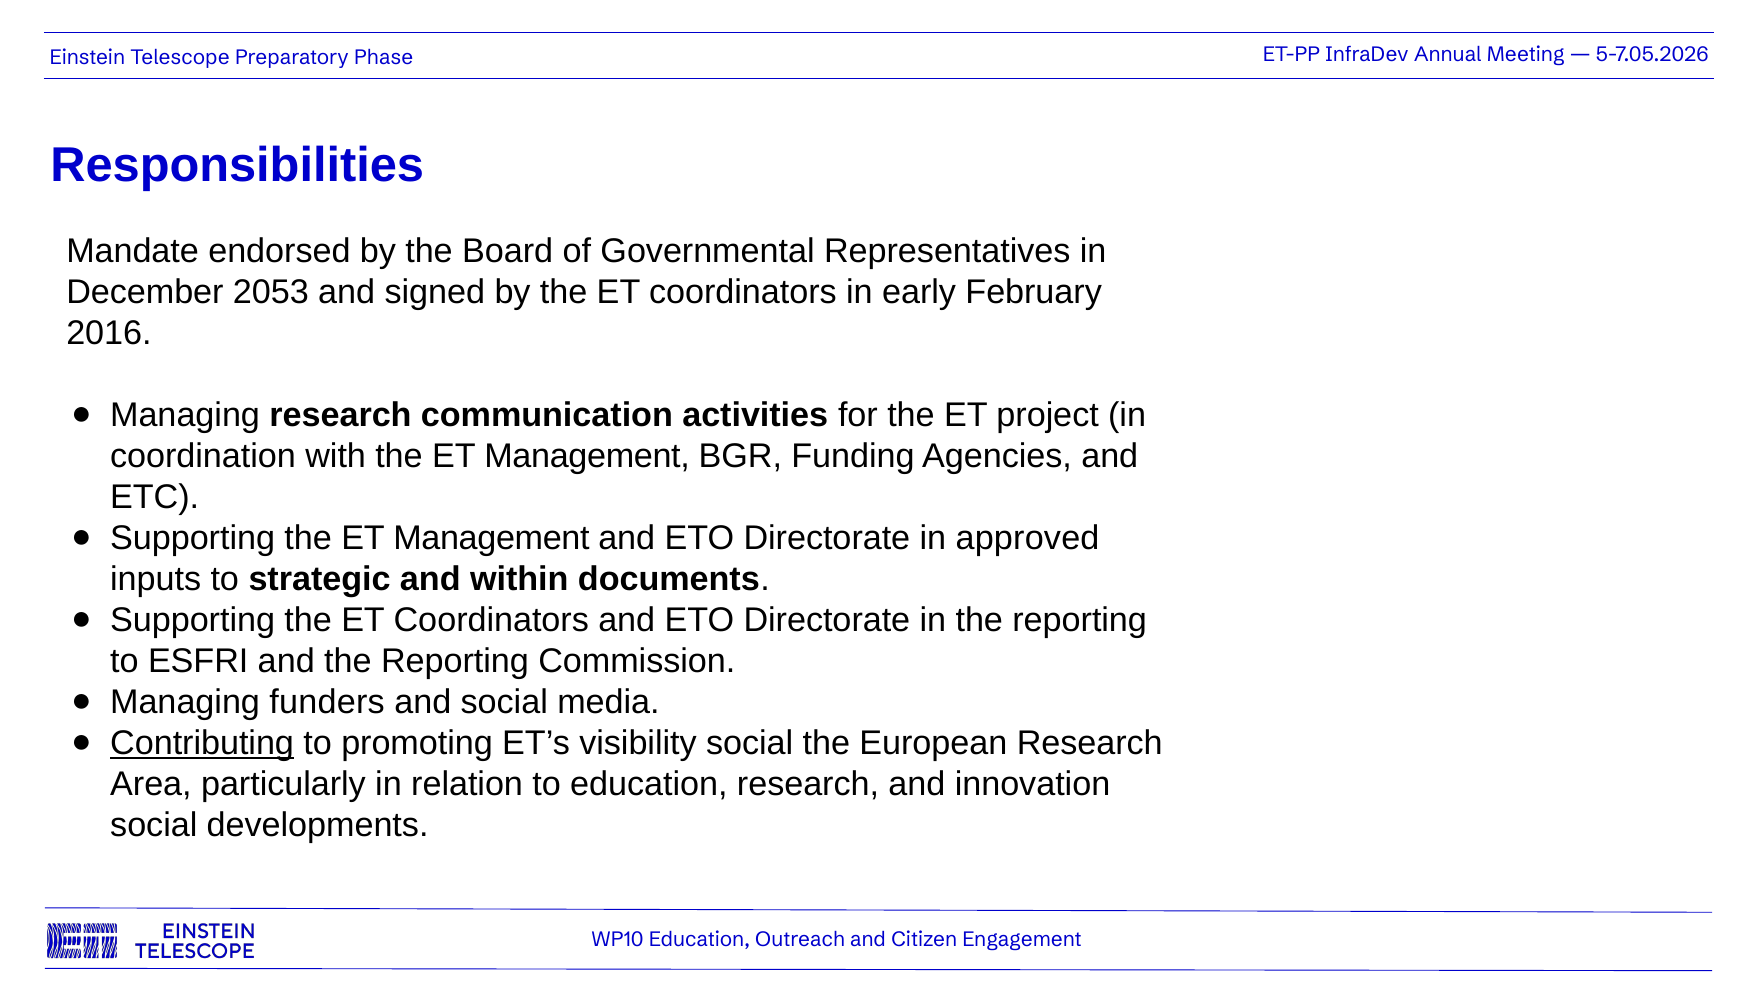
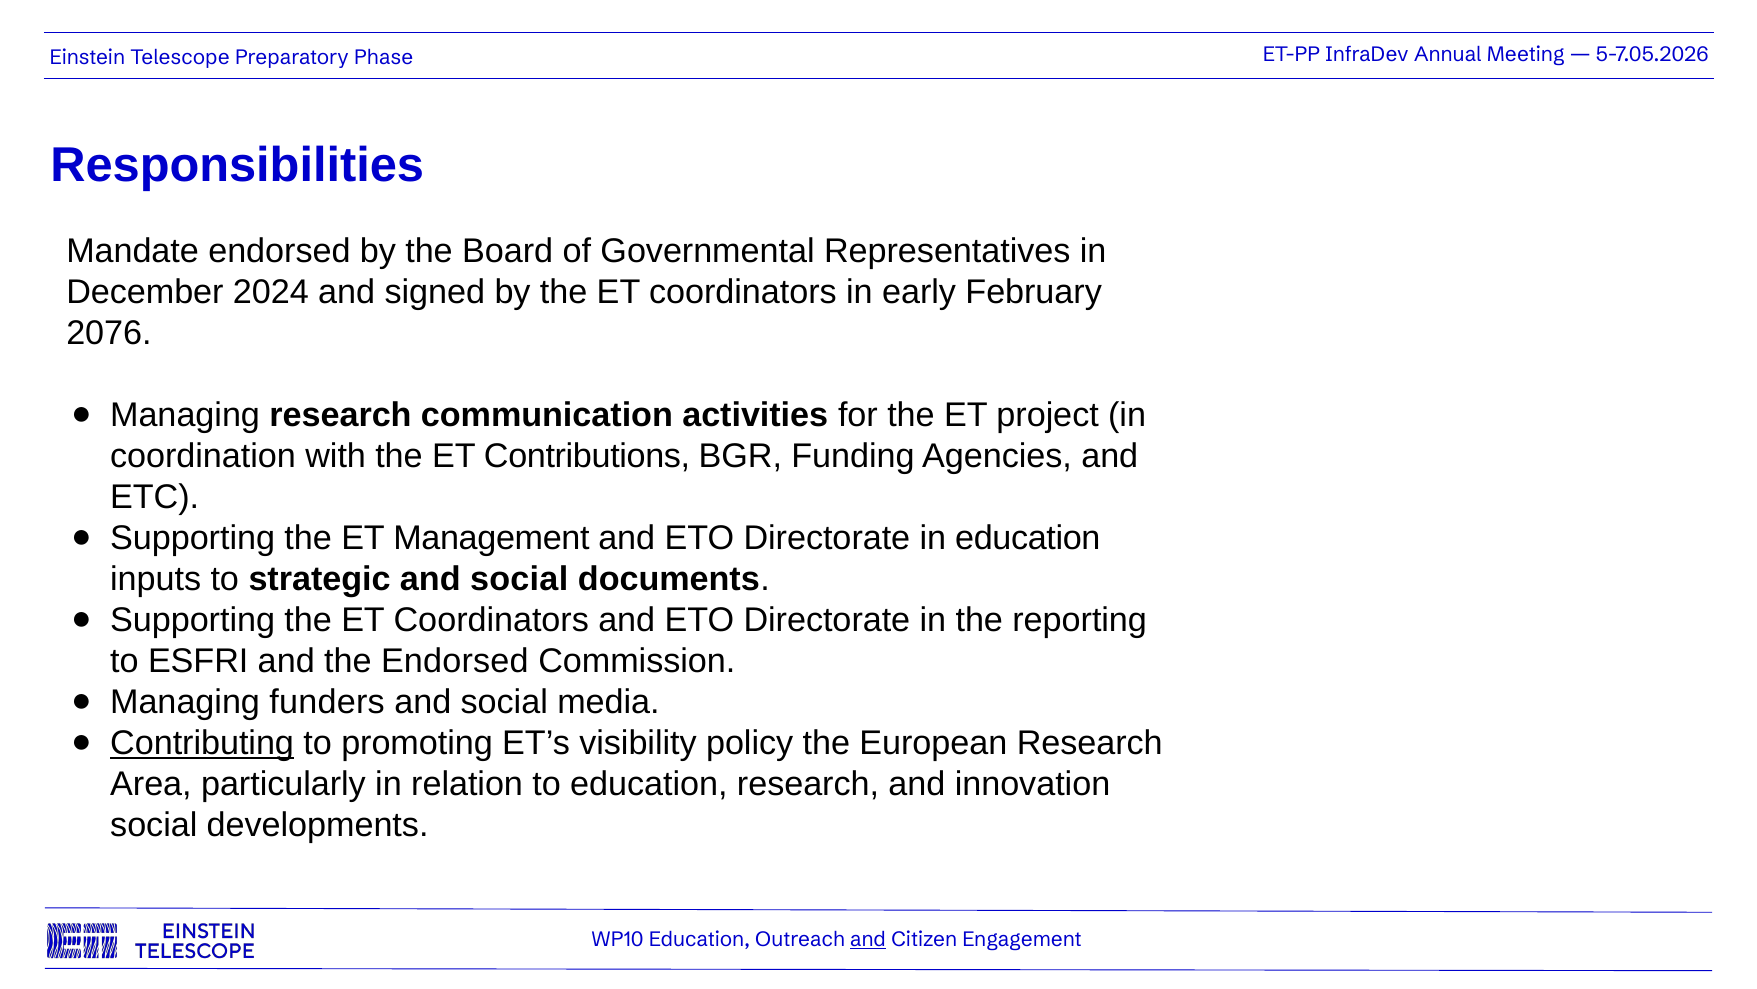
2053: 2053 -> 2024
2016: 2016 -> 2076
with the ET Management: Management -> Contributions
in approved: approved -> education
strategic and within: within -> social
and the Reporting: Reporting -> Endorsed
visibility social: social -> policy
and at (868, 939) underline: none -> present
